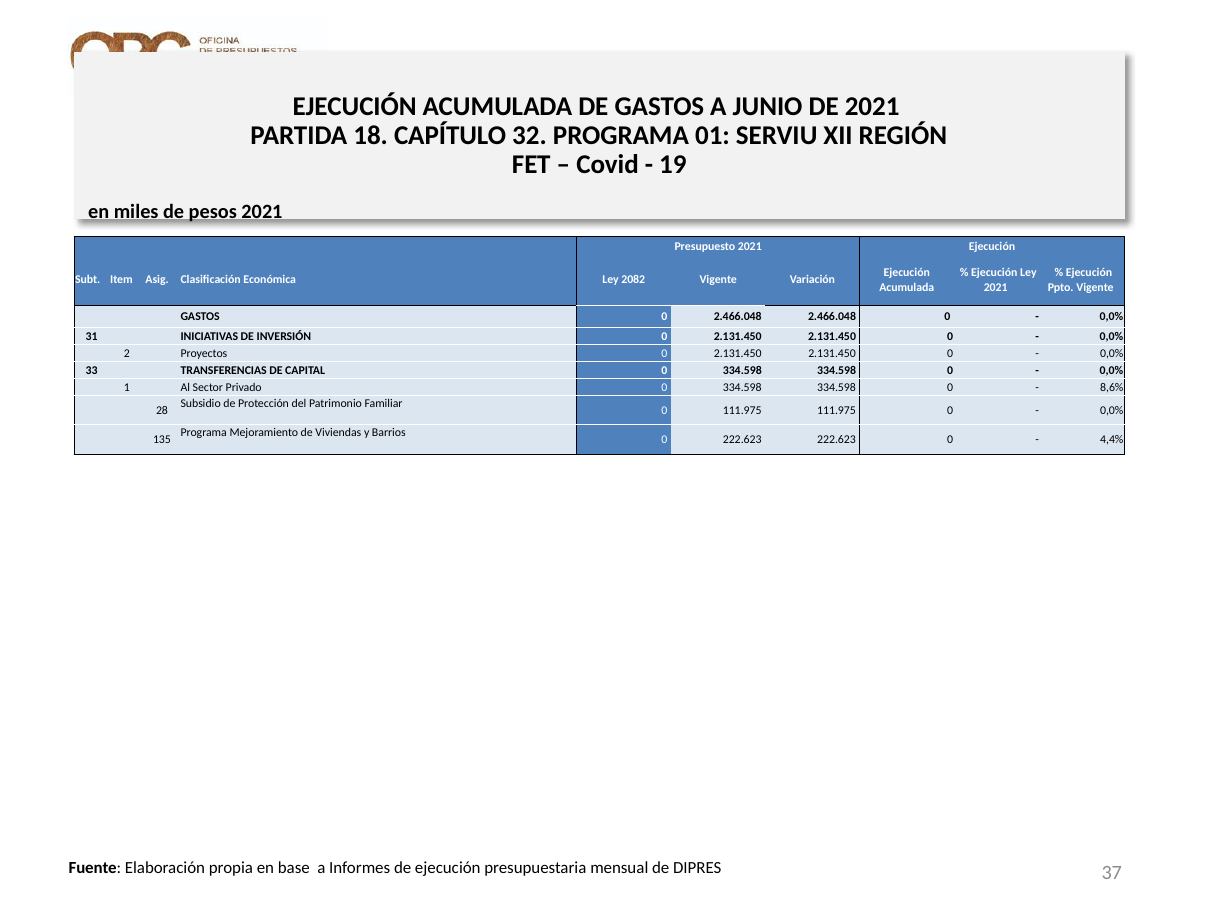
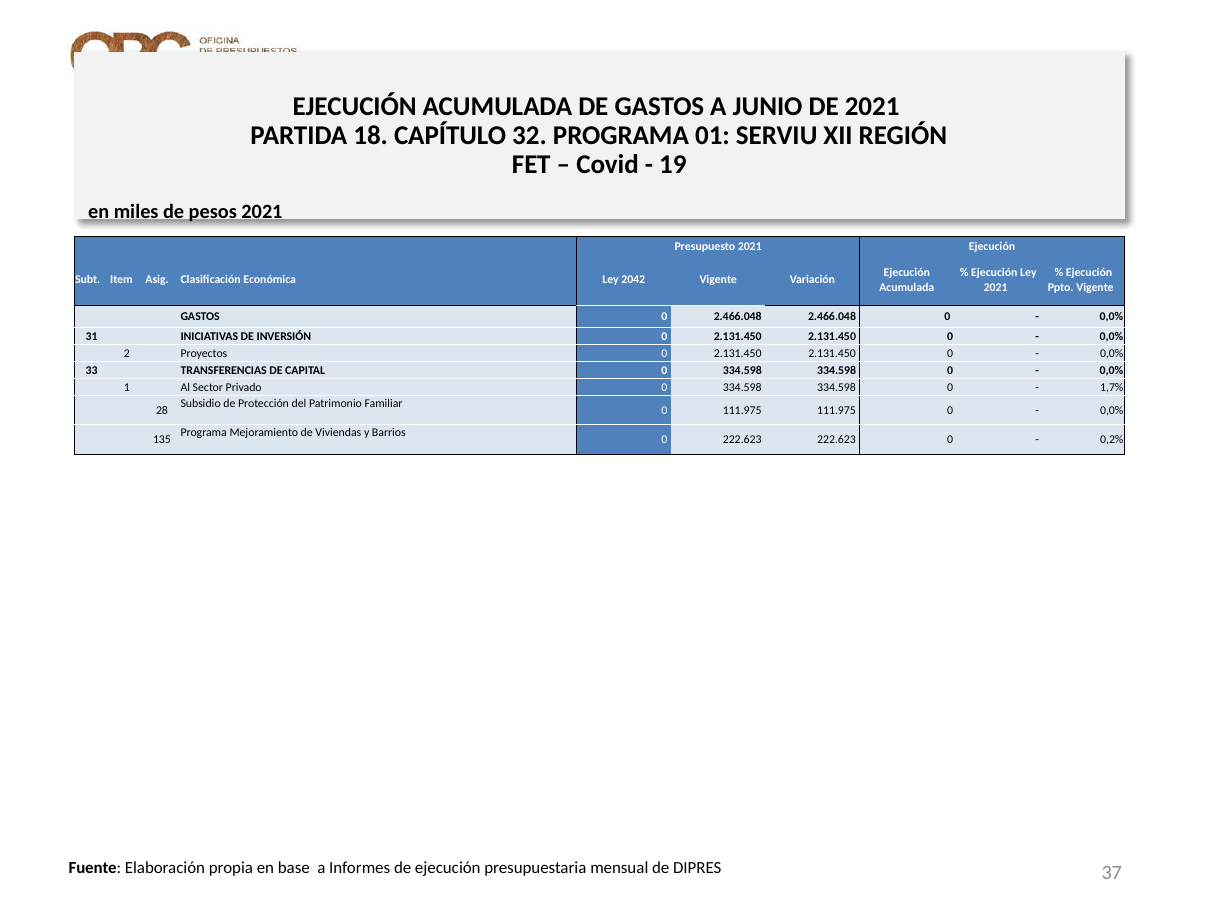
2082: 2082 -> 2042
8,6%: 8,6% -> 1,7%
4,4%: 4,4% -> 0,2%
